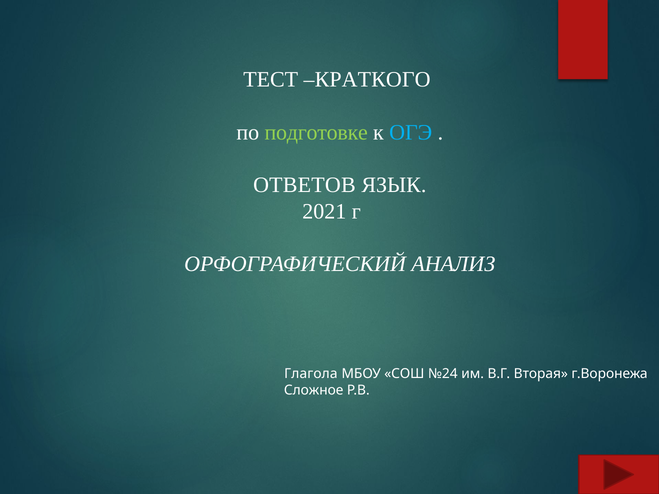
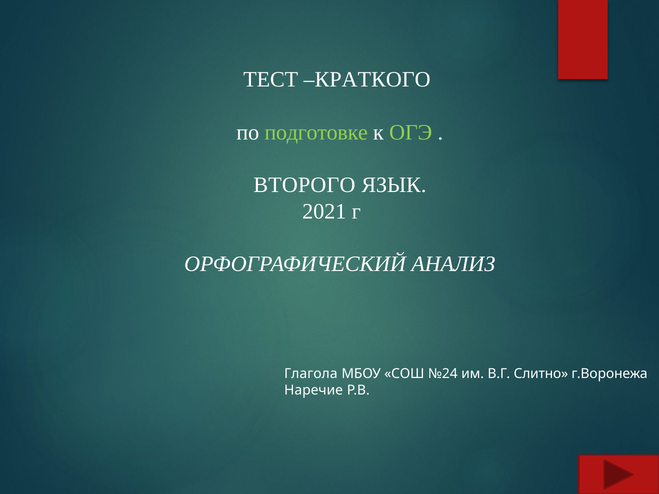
ОГЭ colour: light blue -> light green
ОТВЕТОВ: ОТВЕТОВ -> ВТОРОГО
Вторая: Вторая -> Слитно
Сложное: Сложное -> Наречие
